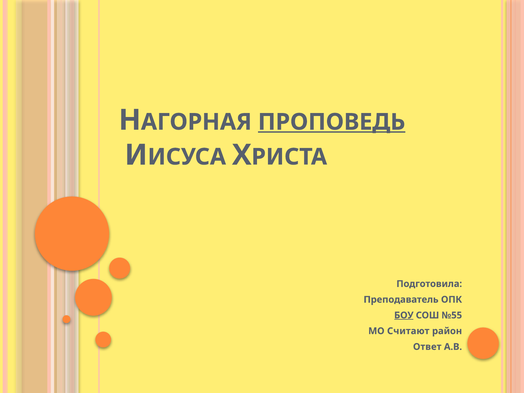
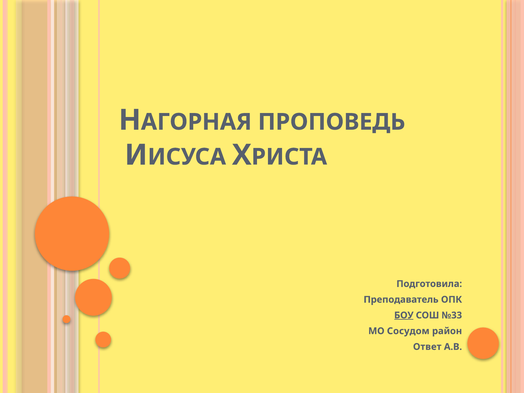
ПРОПОВЕДЬ underline: present -> none
№55: №55 -> №33
Считают: Считают -> Сосудом
